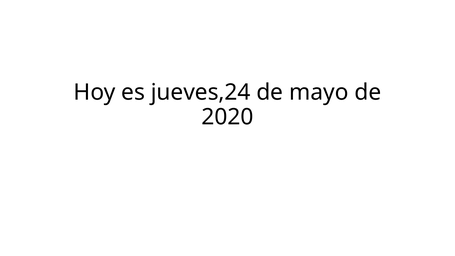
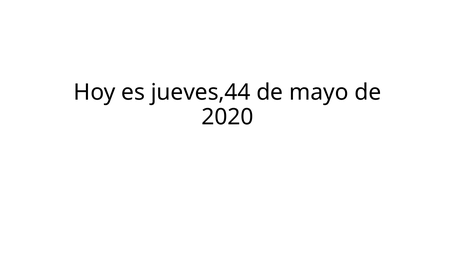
jueves,24: jueves,24 -> jueves,44
